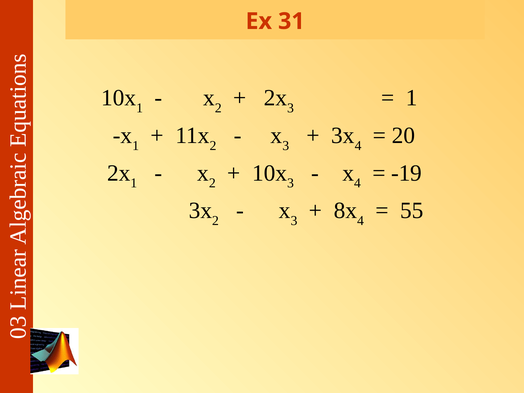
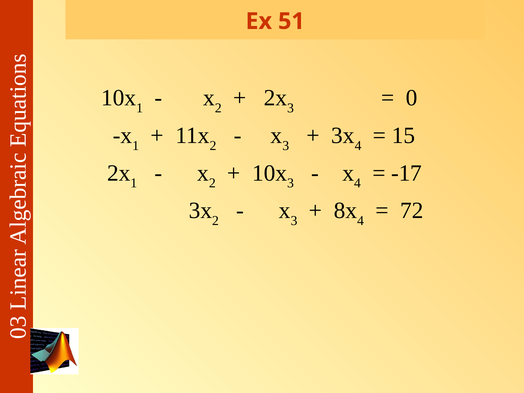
31: 31 -> 51
1 at (412, 98): 1 -> 0
20: 20 -> 15
-19: -19 -> -17
55: 55 -> 72
